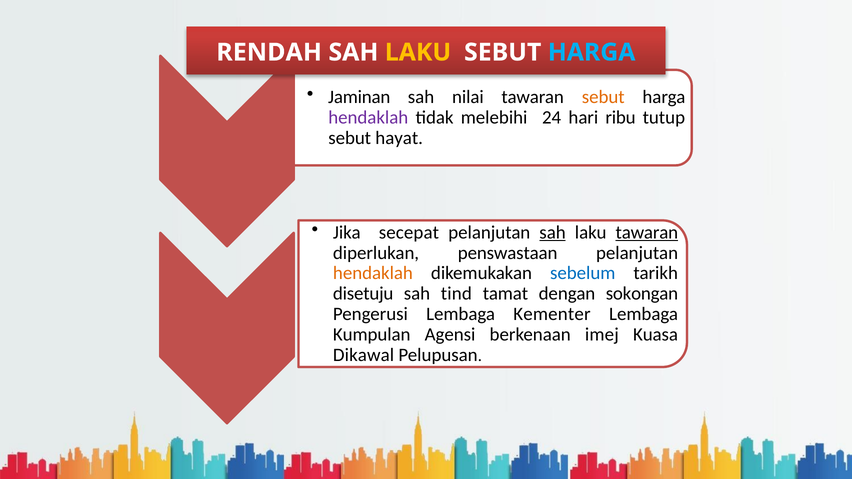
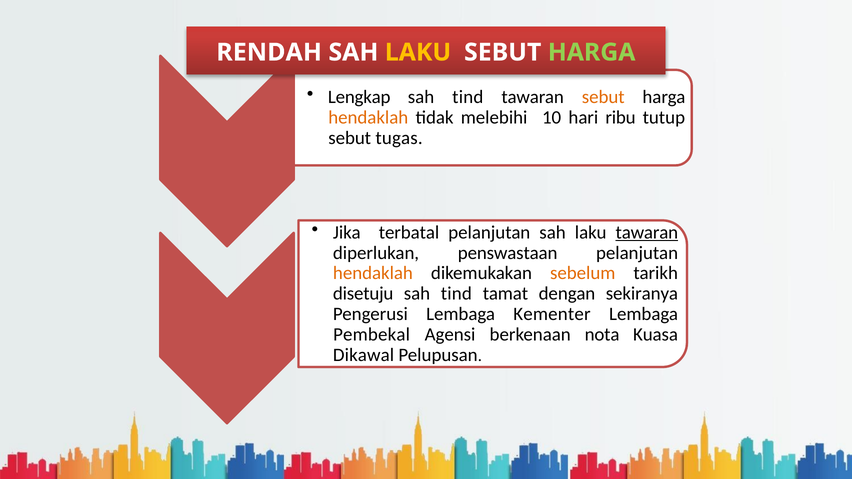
HARGA at (592, 52) colour: light blue -> light green
Jaminan: Jaminan -> Lengkap
nilai at (468, 97): nilai -> tind
hendaklah at (368, 118) colour: purple -> orange
24: 24 -> 10
hayat: hayat -> tugas
secepat: secepat -> terbatal
sah at (553, 233) underline: present -> none
sebelum colour: blue -> orange
sokongan: sokongan -> sekiranya
Kumpulan: Kumpulan -> Pembekal
imej: imej -> nota
